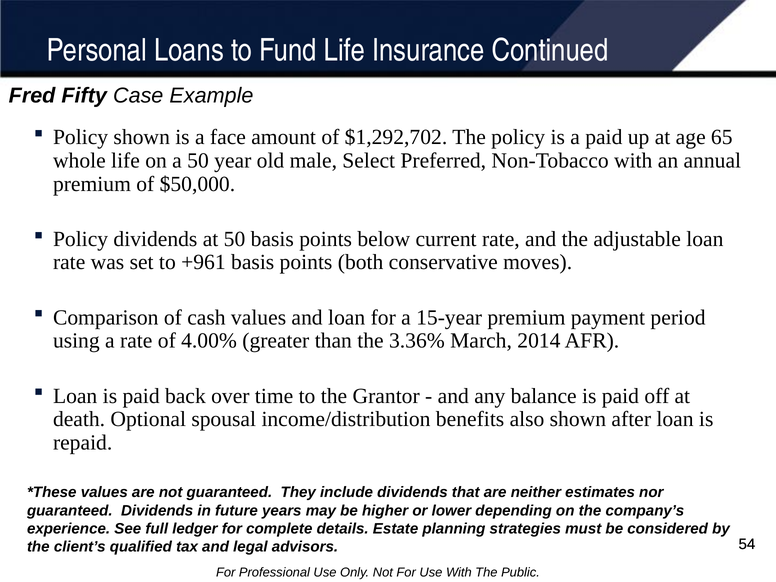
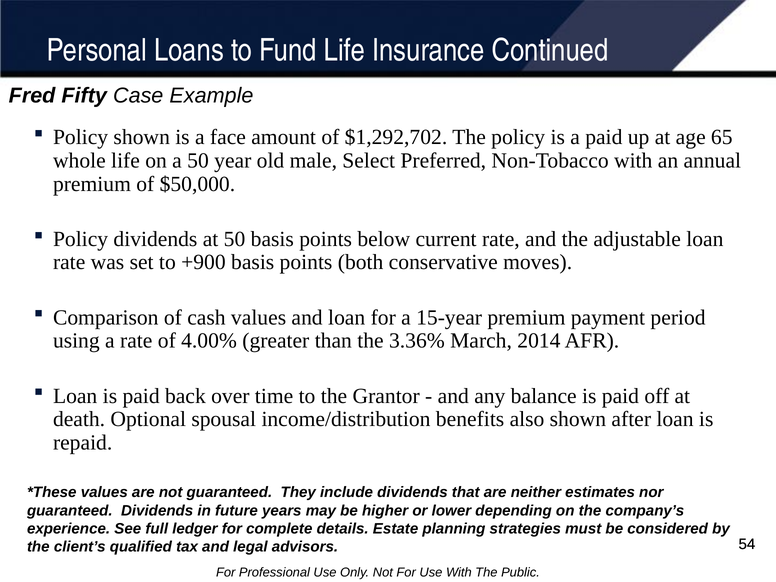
+961: +961 -> +900
